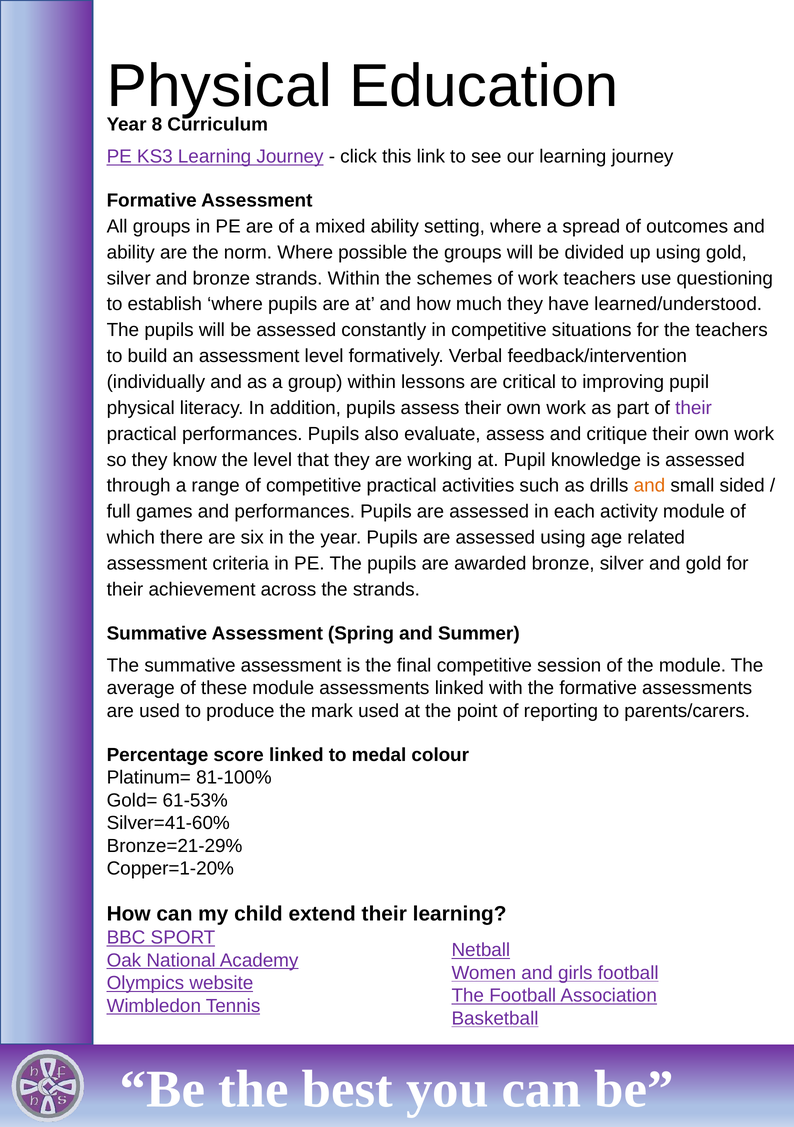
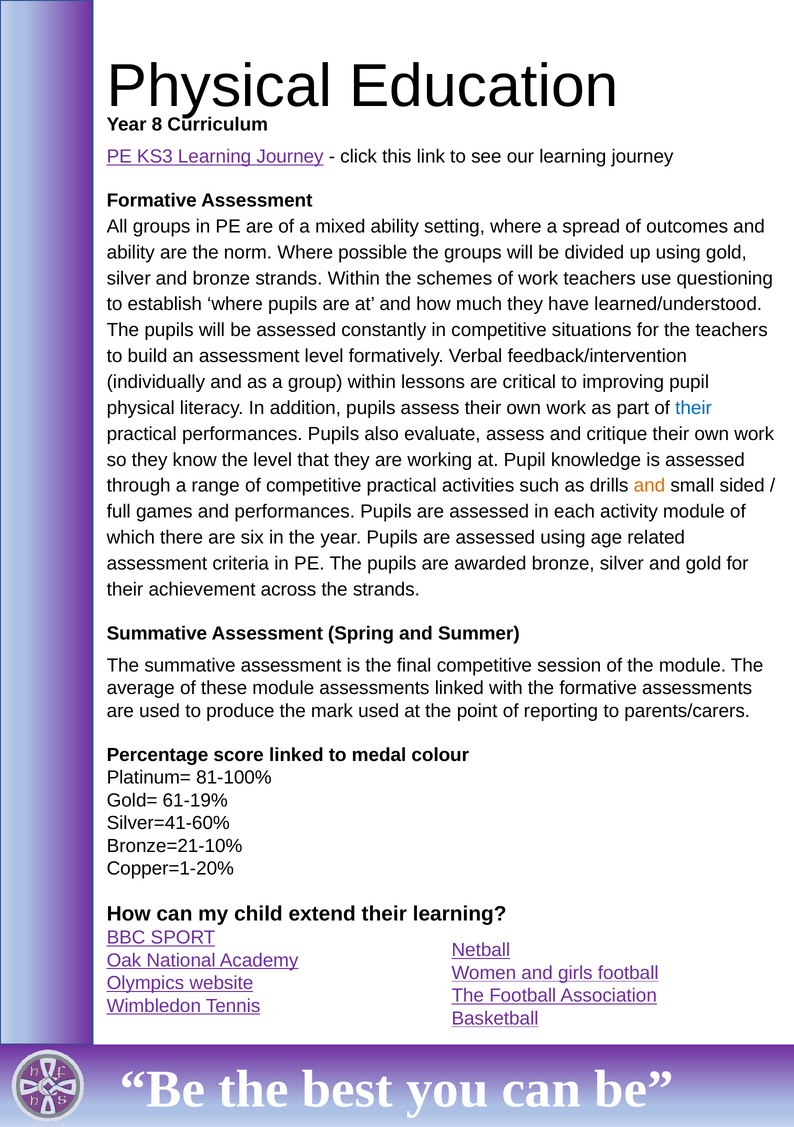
their at (694, 408) colour: purple -> blue
61-53%: 61-53% -> 61-19%
Bronze=21-29%: Bronze=21-29% -> Bronze=21-10%
